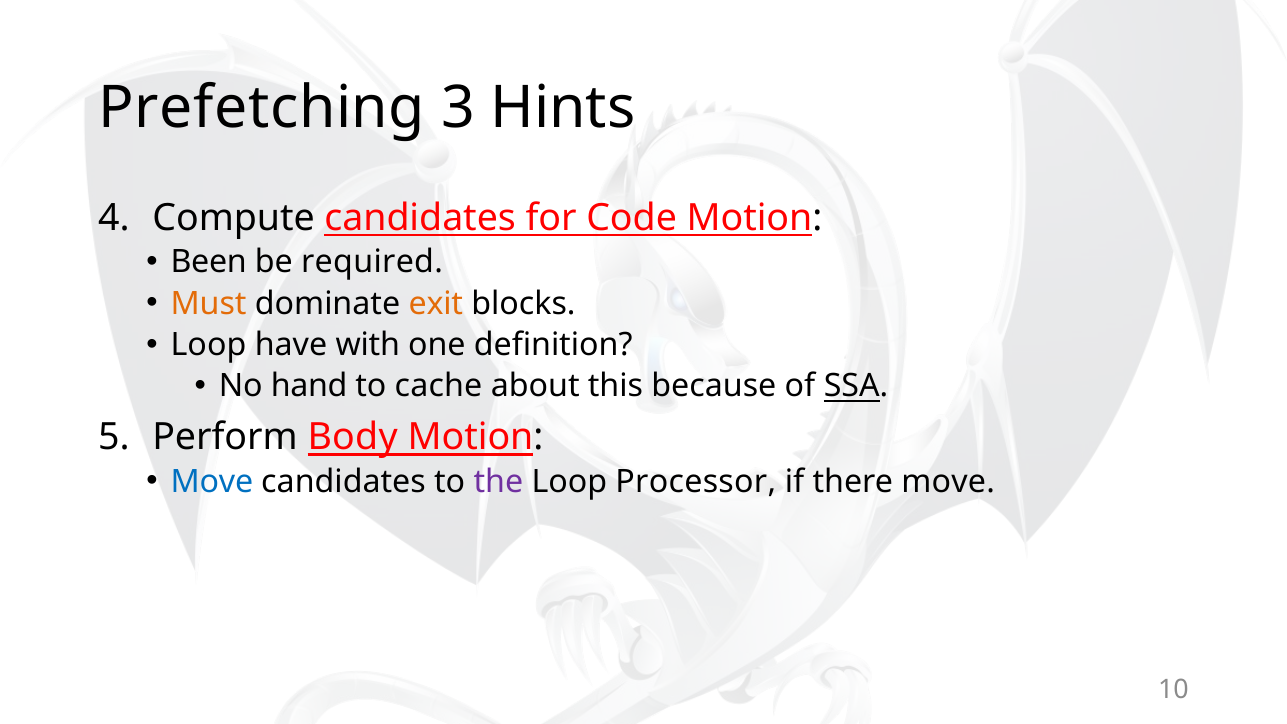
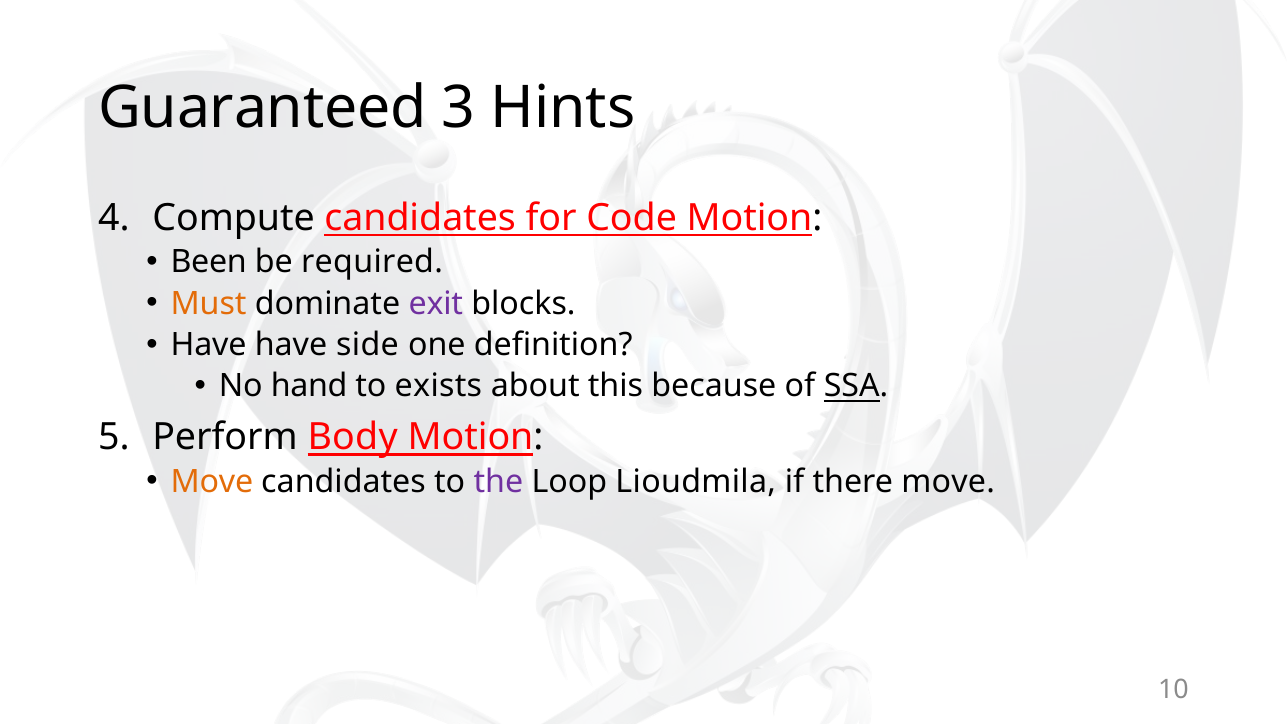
Prefetching: Prefetching -> Guaranteed
exit colour: orange -> purple
Loop at (208, 345): Loop -> Have
with: with -> side
cache: cache -> exists
Move at (212, 482) colour: blue -> orange
Processor: Processor -> Lioudmila
